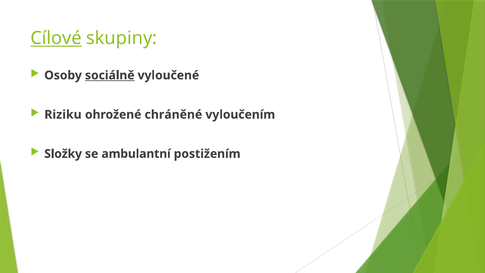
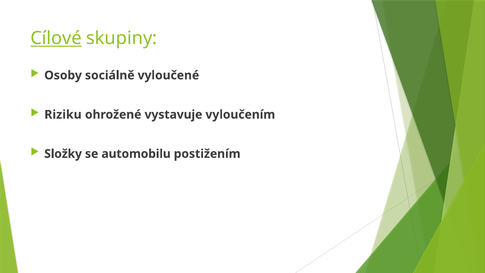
sociálně underline: present -> none
chráněné: chráněné -> vystavuje
ambulantní: ambulantní -> automobilu
